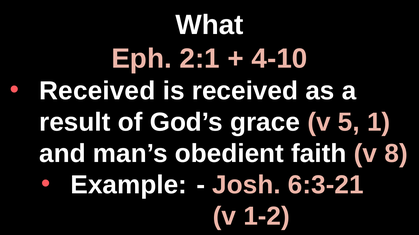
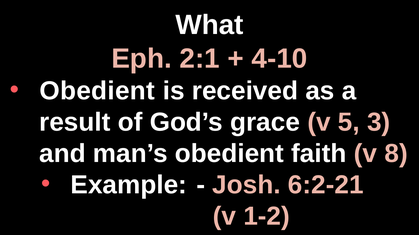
Received at (97, 91): Received -> Obedient
1: 1 -> 3
6:3-21: 6:3-21 -> 6:2-21
